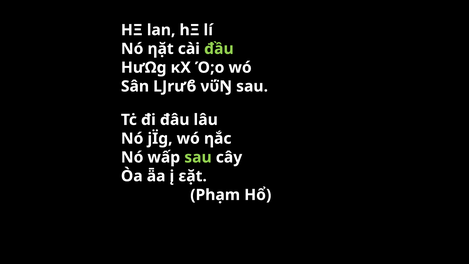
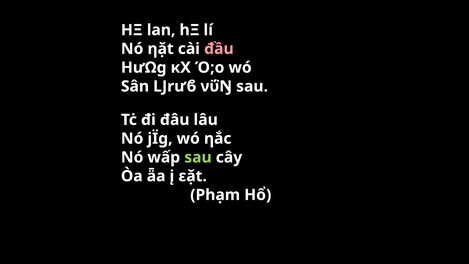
đầu colour: light green -> pink
